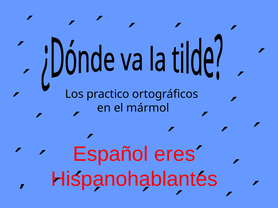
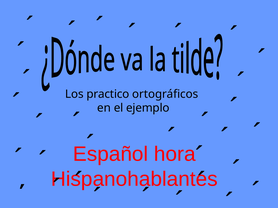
mármol: mármol -> ejemplo
eres: eres -> hora
